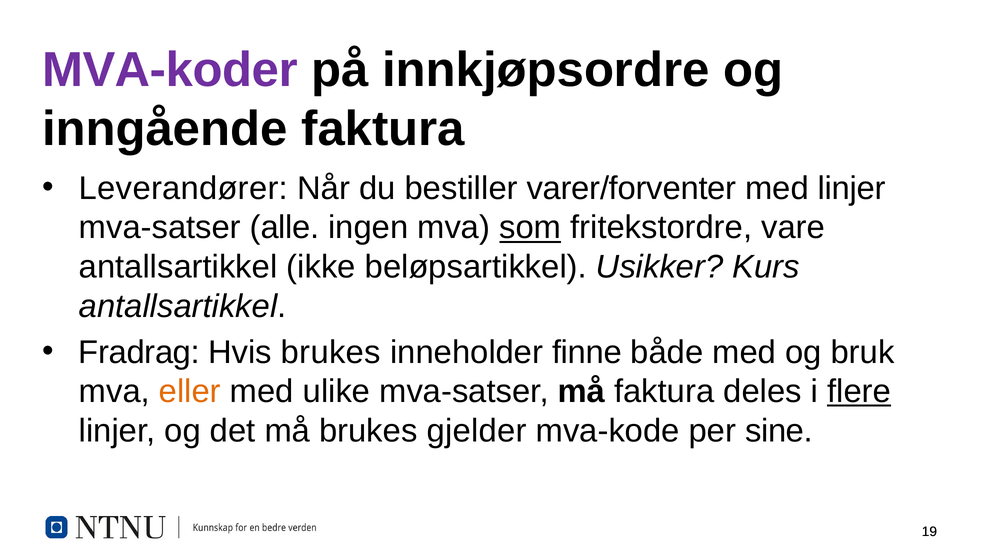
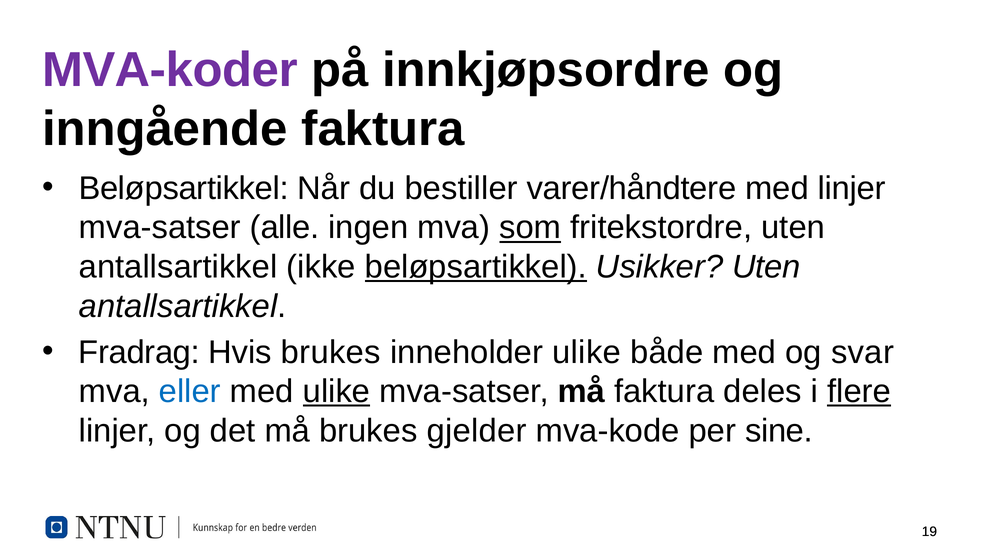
Leverandører at (183, 188): Leverandører -> Beløpsartikkel
varer/forventer: varer/forventer -> varer/håndtere
fritekstordre vare: vare -> uten
beløpsartikkel at (476, 267) underline: none -> present
Usikker Kurs: Kurs -> Uten
inneholder finne: finne -> ulike
bruk: bruk -> svar
eller colour: orange -> blue
ulike at (336, 391) underline: none -> present
